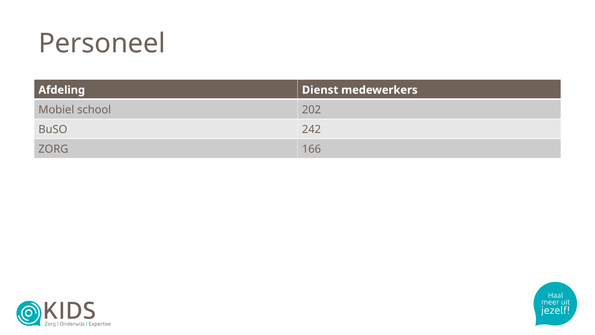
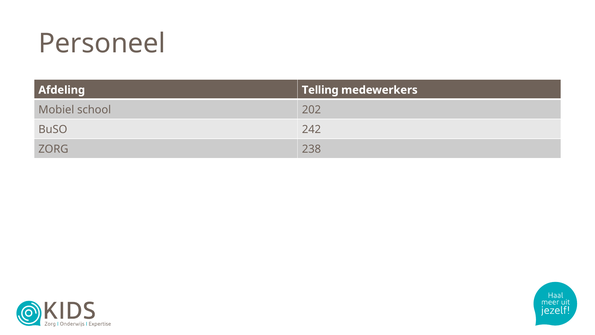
Dienst: Dienst -> Telling
166: 166 -> 238
